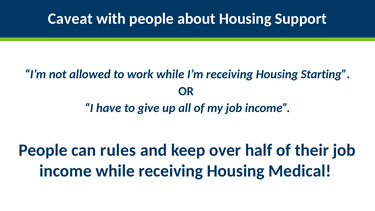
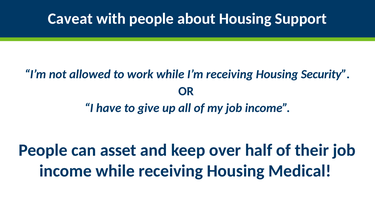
Starting: Starting -> Security
rules: rules -> asset
